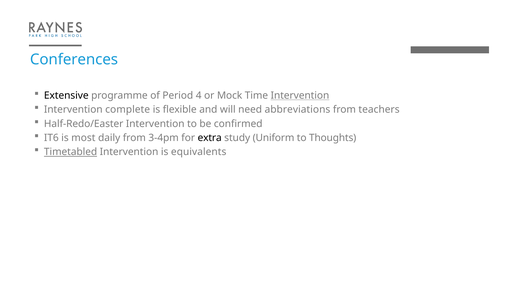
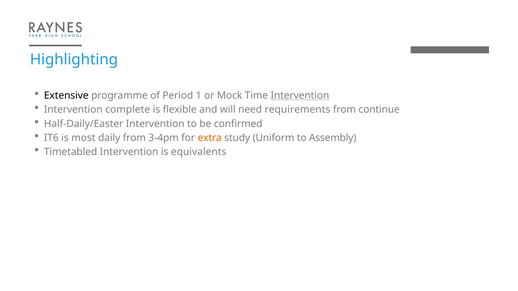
Conferences: Conferences -> Highlighting
4: 4 -> 1
abbreviations: abbreviations -> requirements
teachers: teachers -> continue
Half-Redo/Easter: Half-Redo/Easter -> Half-Daily/Easter
extra colour: black -> orange
Thoughts: Thoughts -> Assembly
Timetabled underline: present -> none
